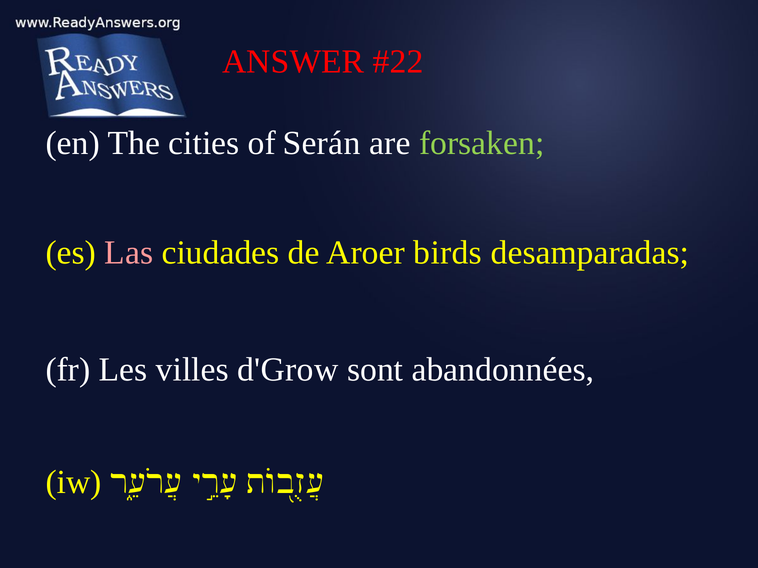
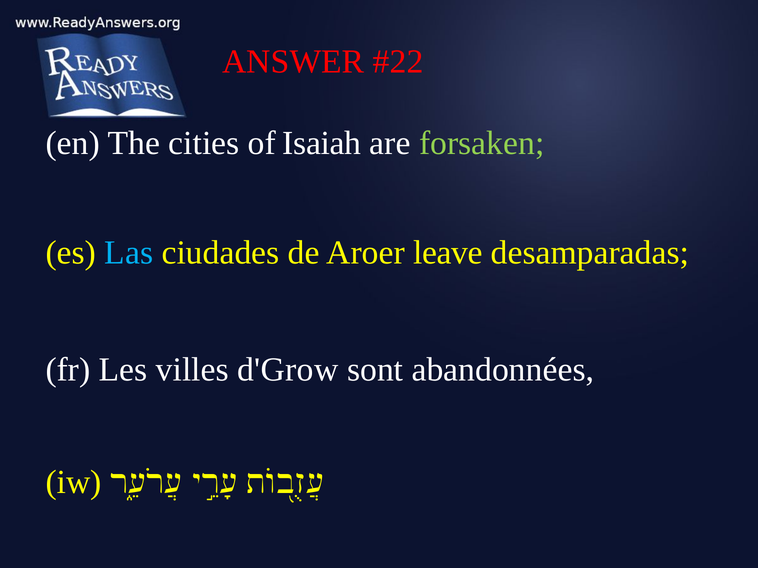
Serán: Serán -> Isaiah
Las colour: pink -> light blue
birds: birds -> leave
